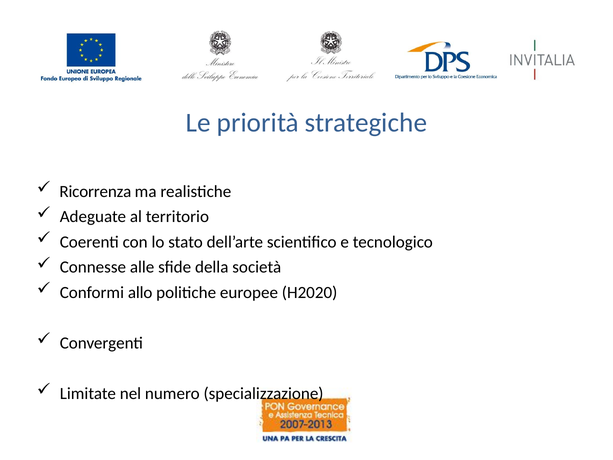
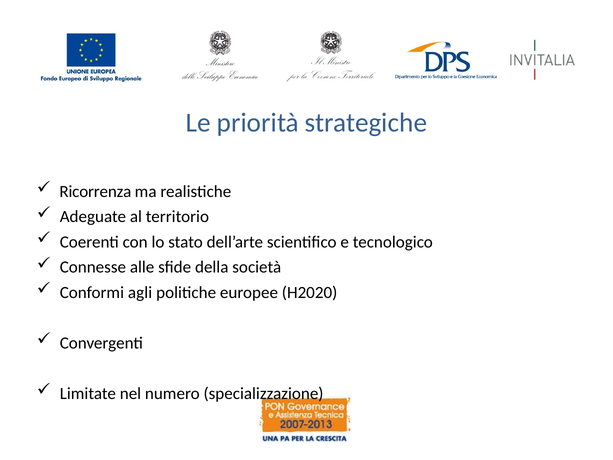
allo: allo -> agli
